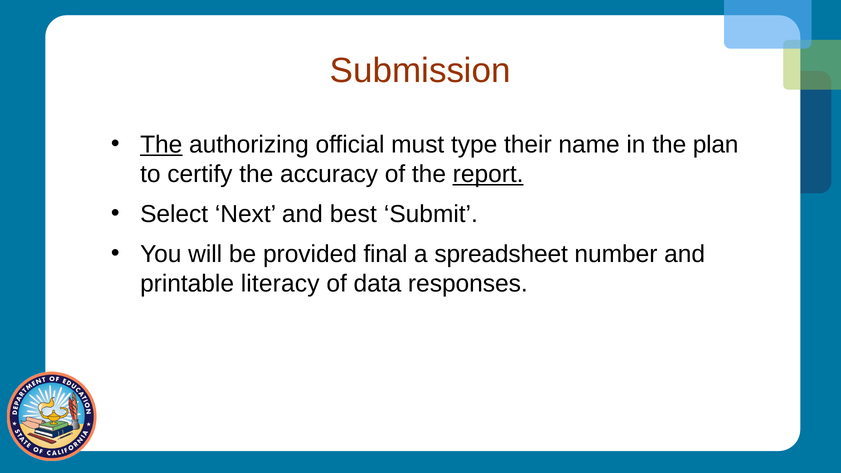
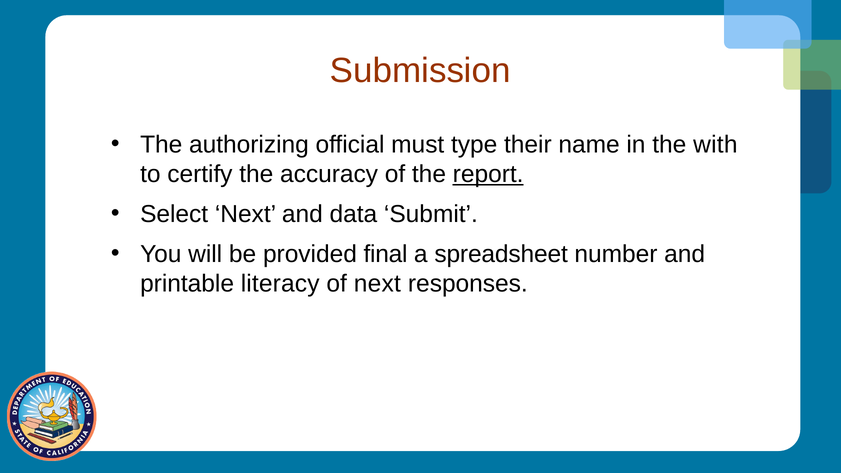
The at (161, 145) underline: present -> none
plan: plan -> with
best: best -> data
of data: data -> next
